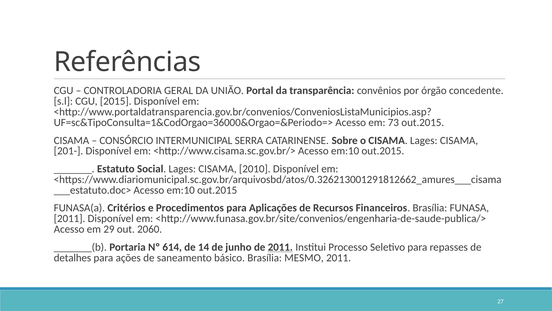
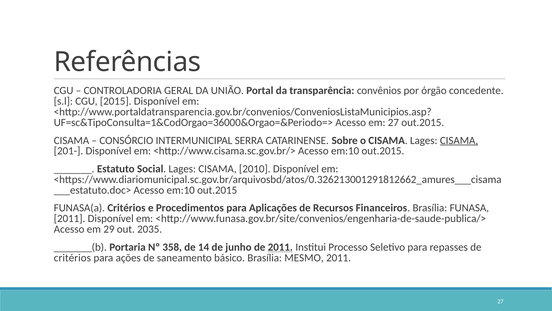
em 73: 73 -> 27
CISAMA at (459, 140) underline: none -> present
2060: 2060 -> 2035
614: 614 -> 358
detalhes at (72, 257): detalhes -> critérios
